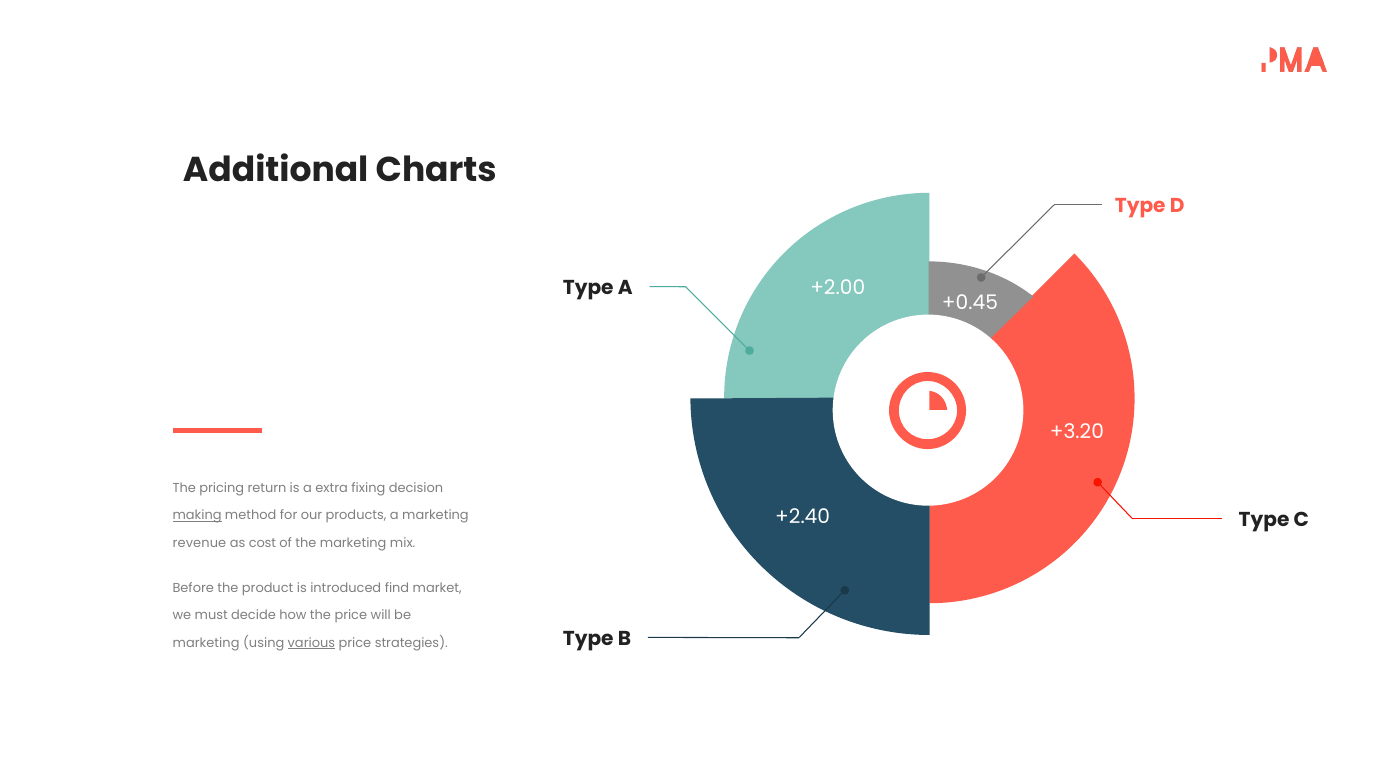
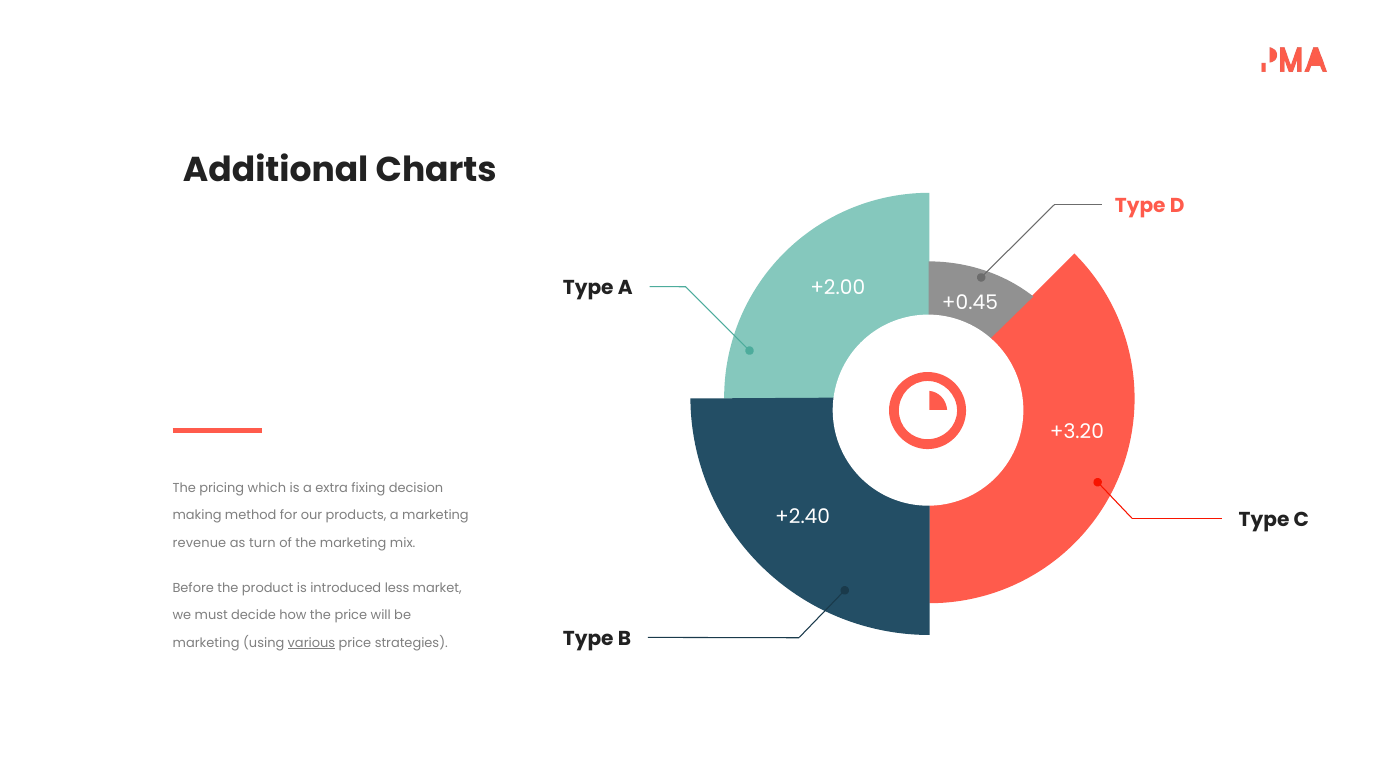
return: return -> which
making underline: present -> none
cost: cost -> turn
find: find -> less
